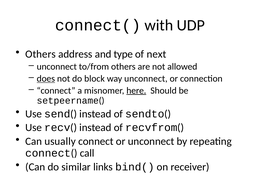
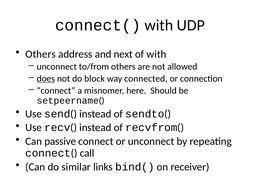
type: type -> next
of next: next -> with
way unconnect: unconnect -> connected
here underline: present -> none
usually: usually -> passive
